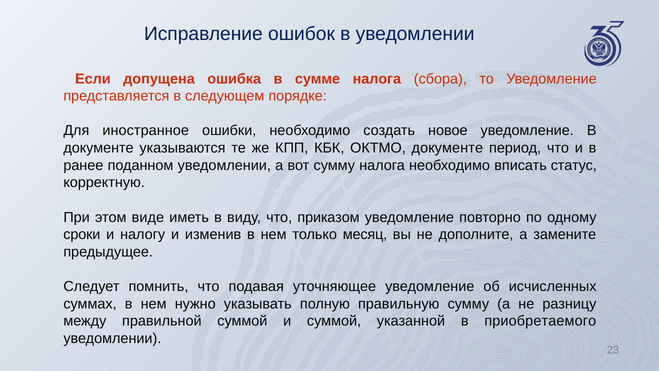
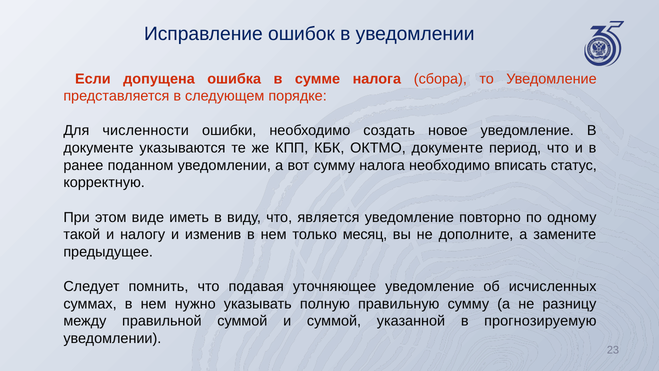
иностранное: иностранное -> численности
приказом: приказом -> является
сроки: сроки -> такой
приобретаемого: приобретаемого -> прогнозируемую
